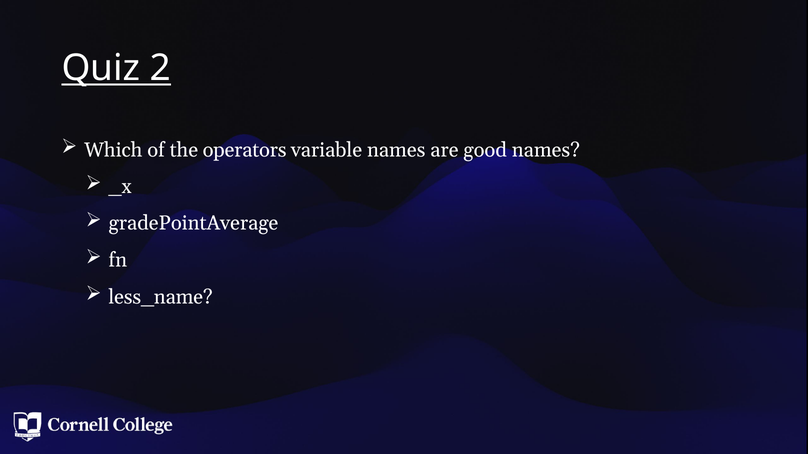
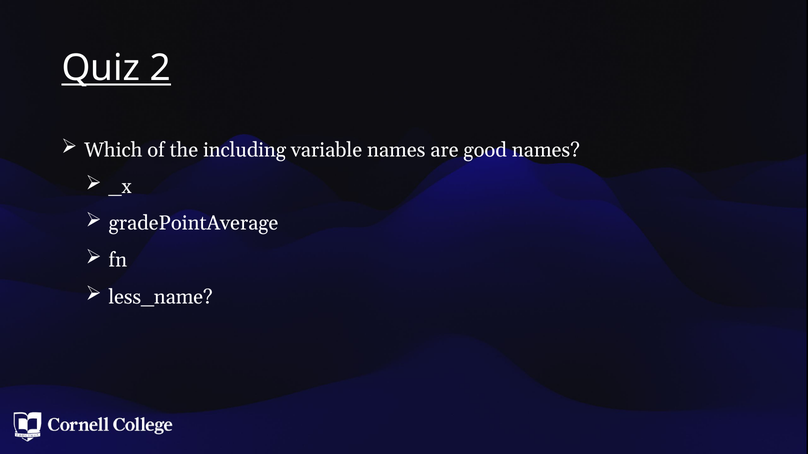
operators: operators -> including
